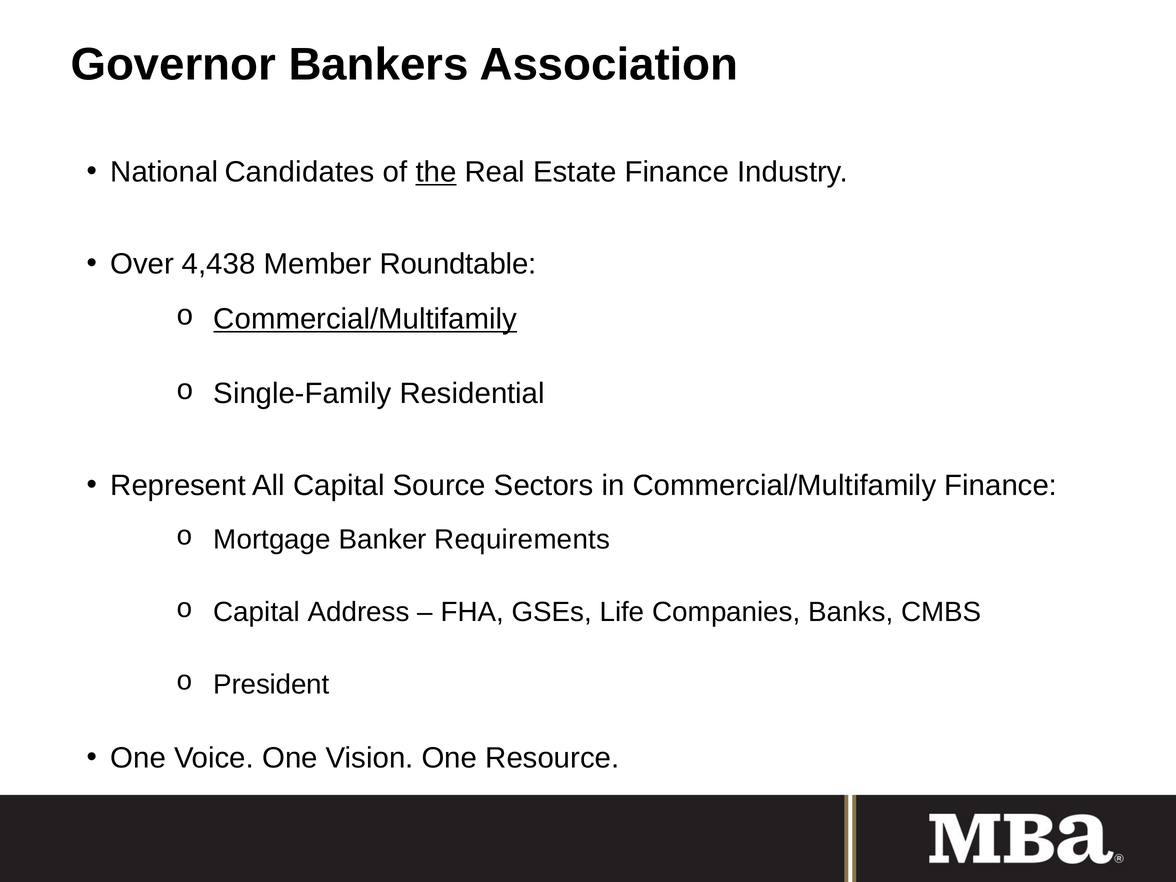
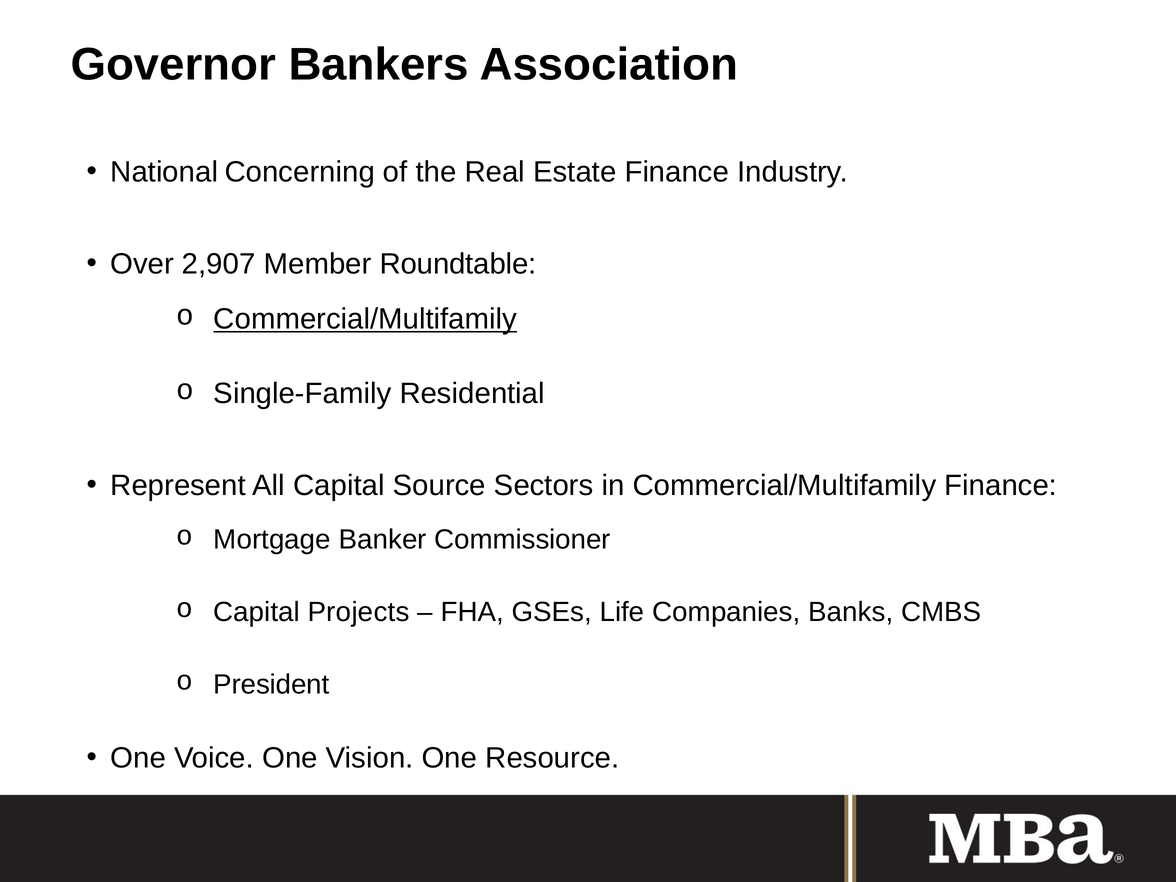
Candidates: Candidates -> Concerning
the underline: present -> none
4,438: 4,438 -> 2,907
Requirements: Requirements -> Commissioner
Address: Address -> Projects
